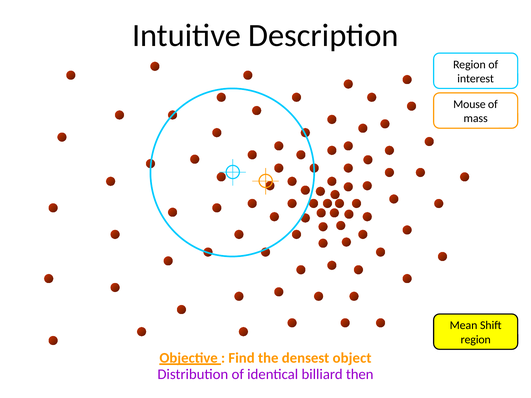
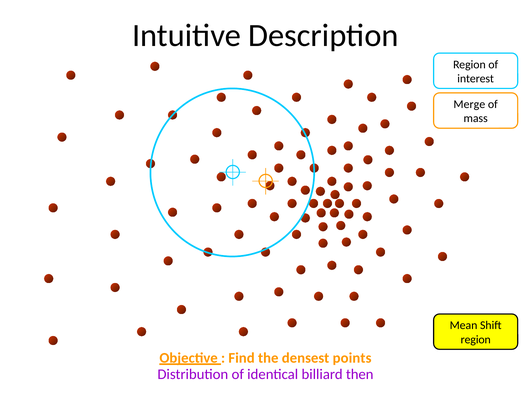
Mouse: Mouse -> Merge
object: object -> points
